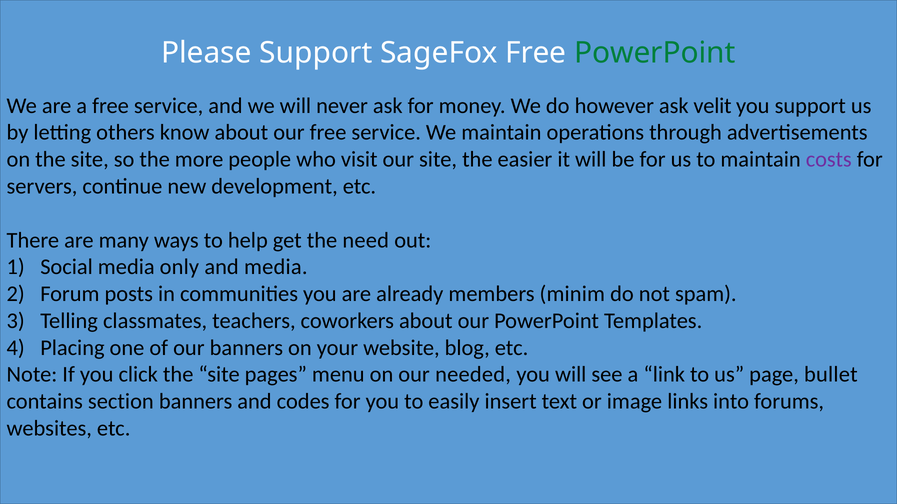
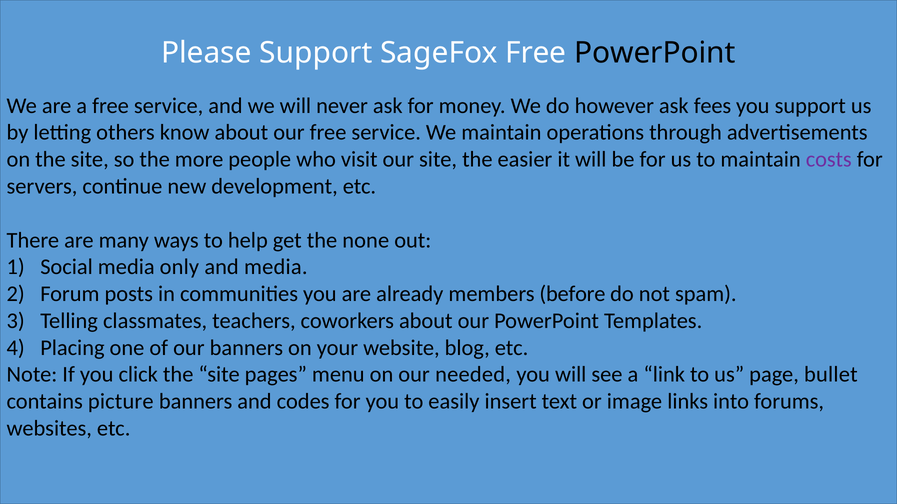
PowerPoint at (655, 53) colour: green -> black
velit: velit -> fees
need: need -> none
minim: minim -> before
section: section -> picture
